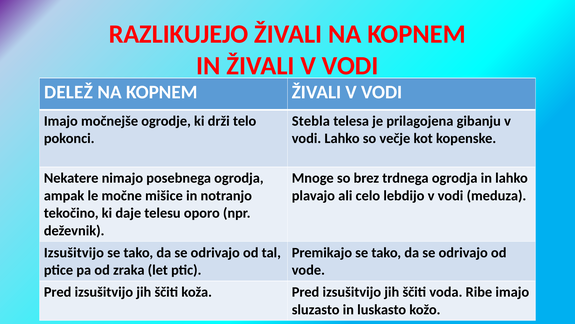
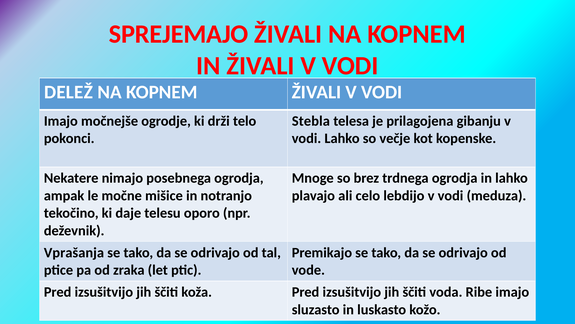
RAZLIKUJEJO: RAZLIKUJEJO -> SPREJEMAJO
Izsušitvijo at (74, 252): Izsušitvijo -> Vprašanja
